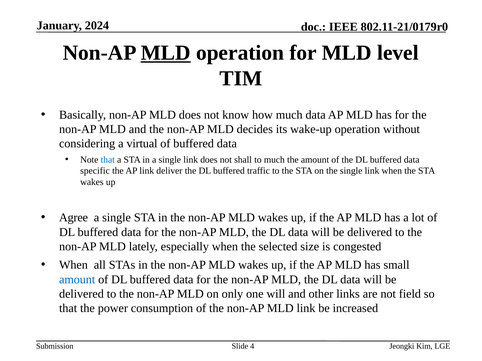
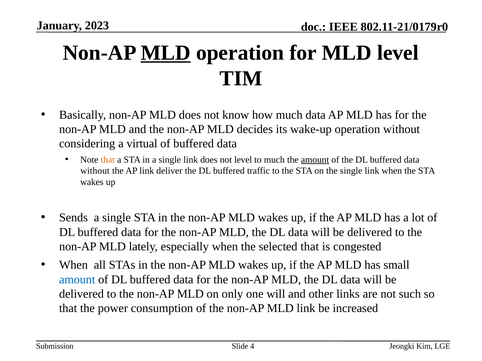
2024: 2024 -> 2023
that at (108, 160) colour: blue -> orange
not shall: shall -> level
amount at (315, 160) underline: none -> present
specific at (95, 171): specific -> without
Agree: Agree -> Sends
selected size: size -> that
field: field -> such
